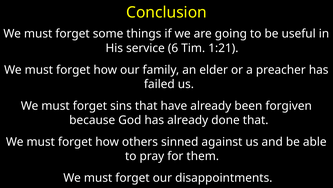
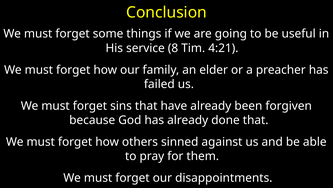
6: 6 -> 8
1:21: 1:21 -> 4:21
